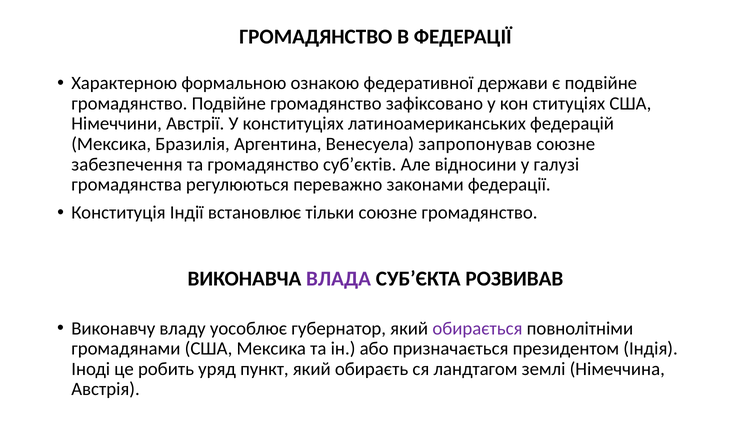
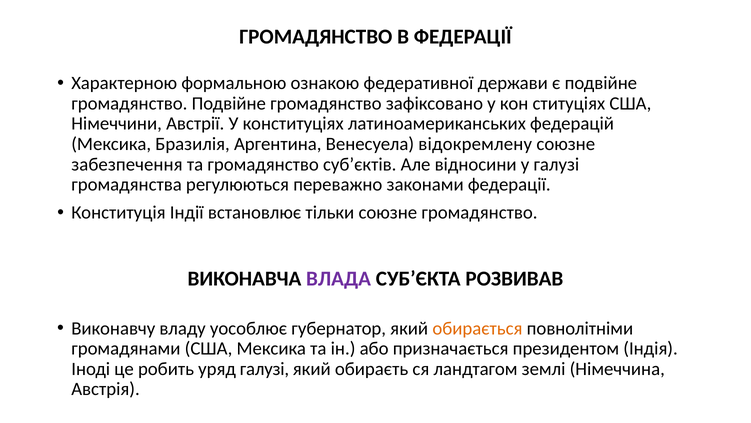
запропонував: запропонував -> відокремлену
обирається colour: purple -> orange
уряд пункт: пункт -> галузі
